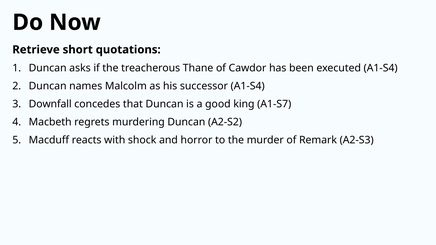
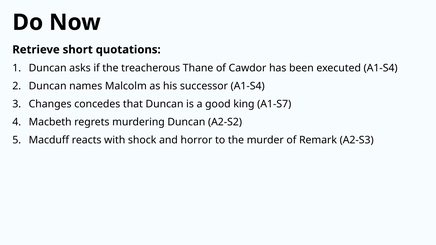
Downfall: Downfall -> Changes
